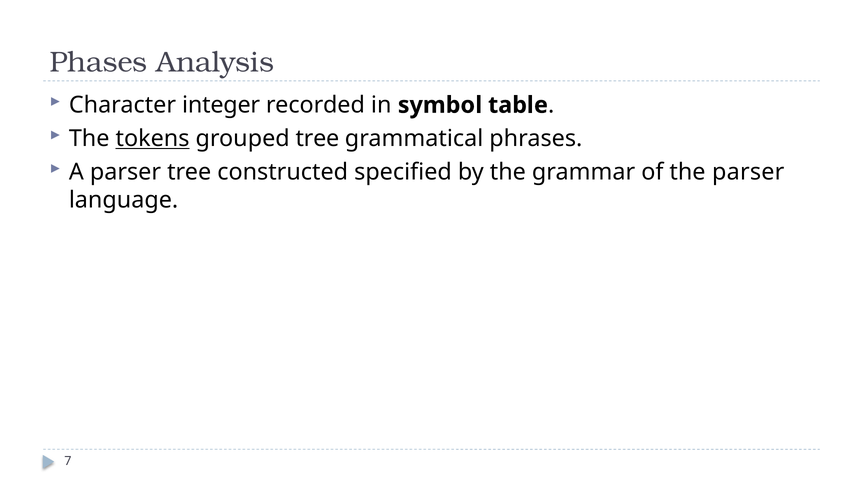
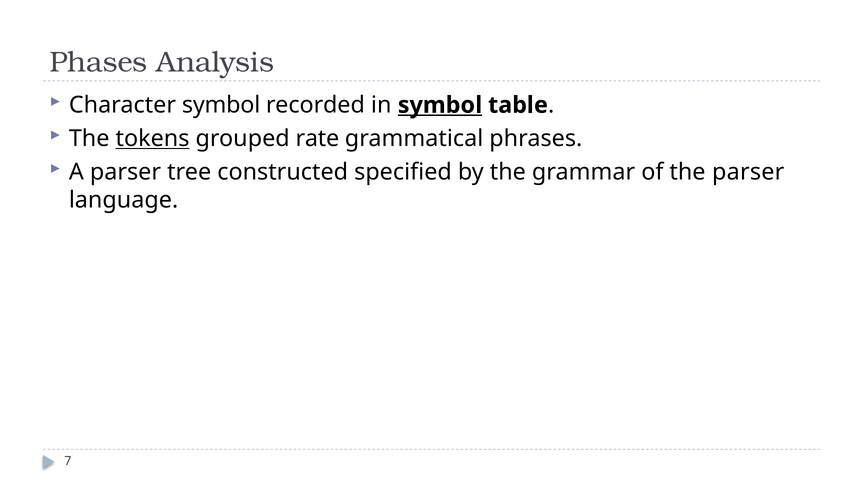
Character integer: integer -> symbol
symbol at (440, 105) underline: none -> present
grouped tree: tree -> rate
